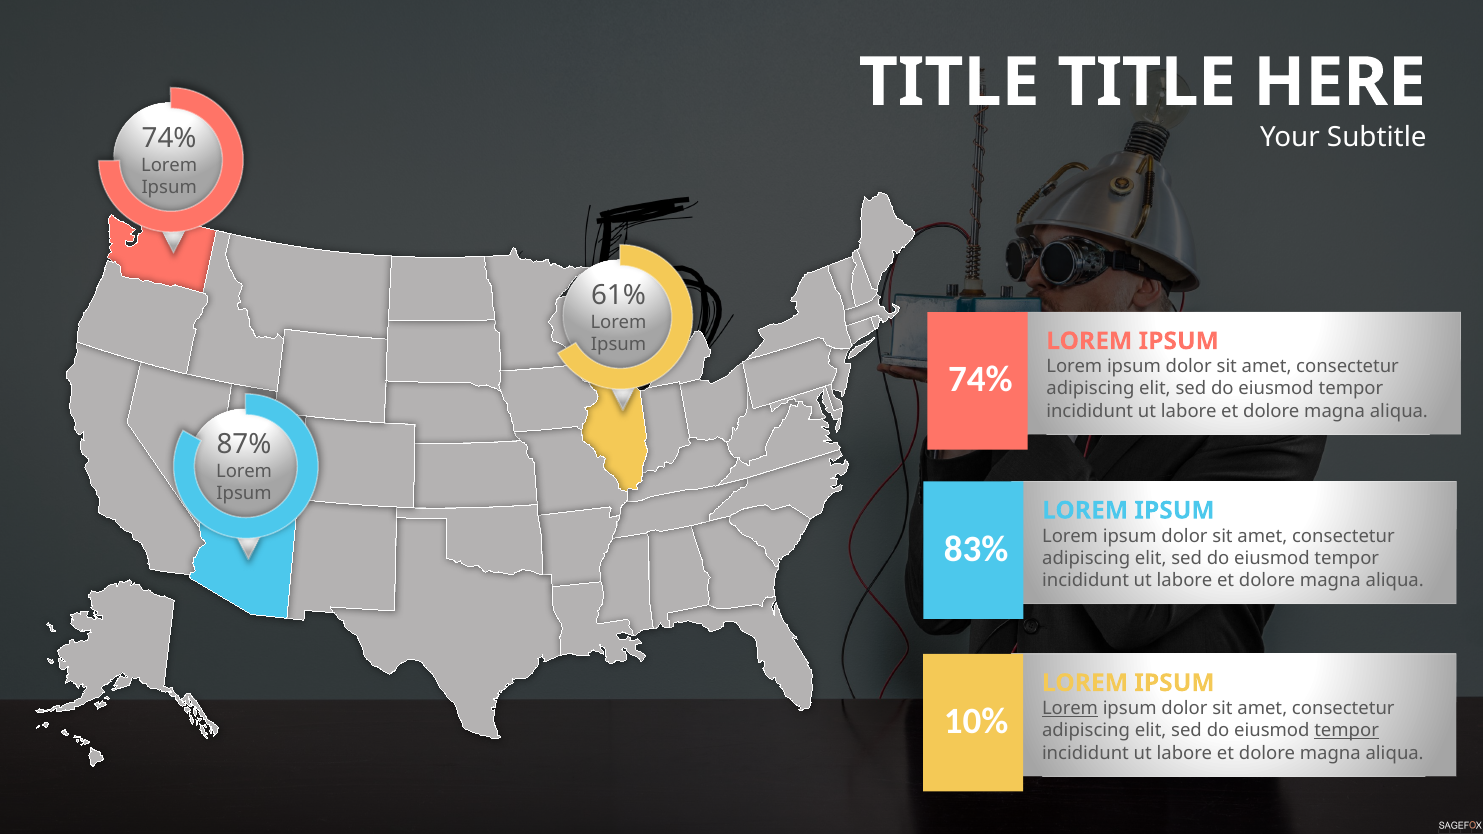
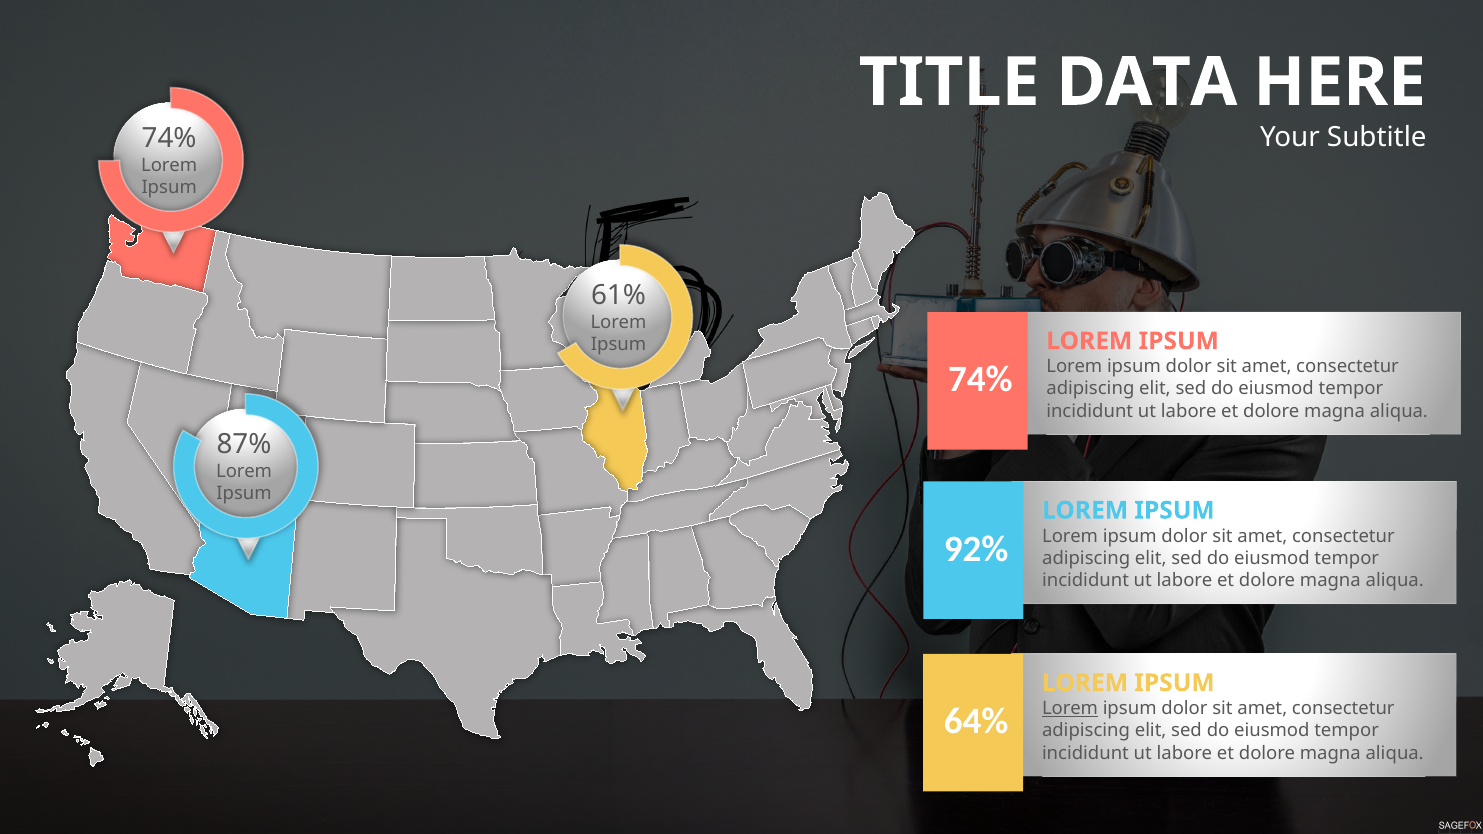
TITLE TITLE: TITLE -> DATA
83%: 83% -> 92%
10%: 10% -> 64%
tempor at (1347, 731) underline: present -> none
